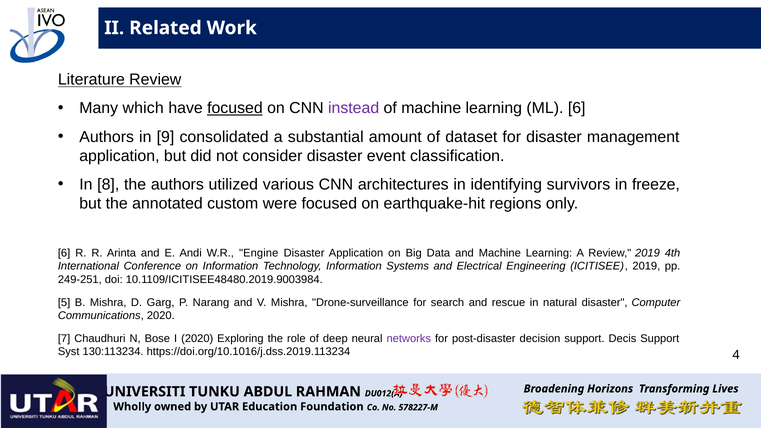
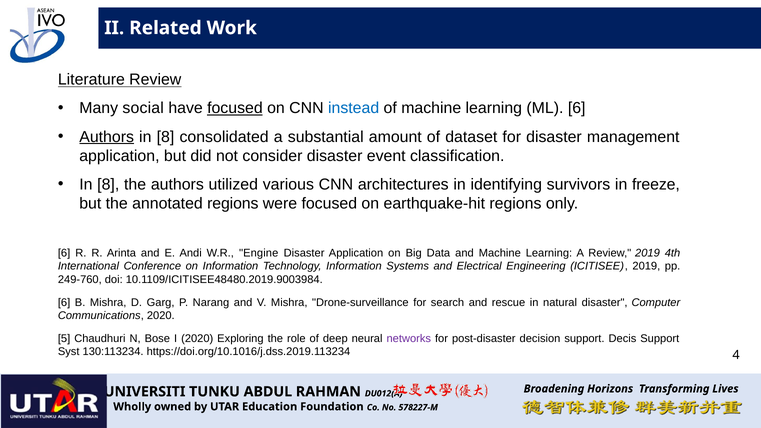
which: which -> social
instead colour: purple -> blue
Authors at (107, 137) underline: none -> present
9 at (166, 137): 9 -> 8
annotated custom: custom -> regions
249-251: 249-251 -> 249-760
5 at (64, 302): 5 -> 6
7: 7 -> 5
